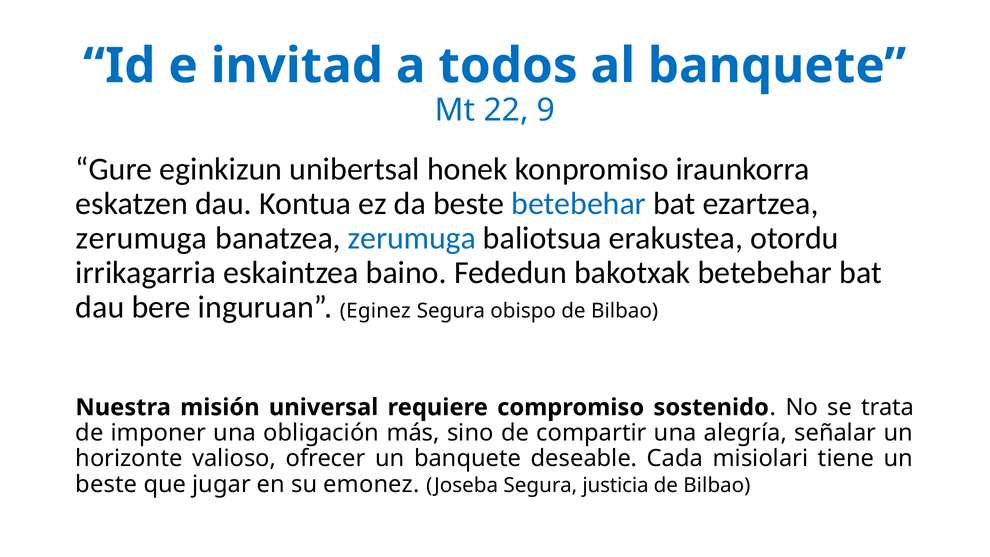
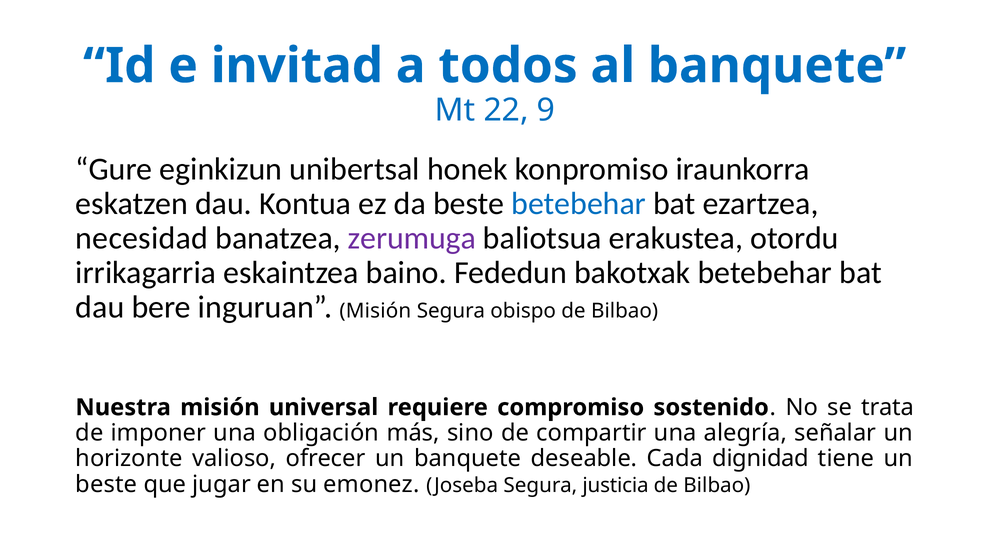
zerumuga at (142, 238): zerumuga -> necesidad
zerumuga at (412, 238) colour: blue -> purple
inguruan Eginez: Eginez -> Misión
misiolari: misiolari -> dignidad
